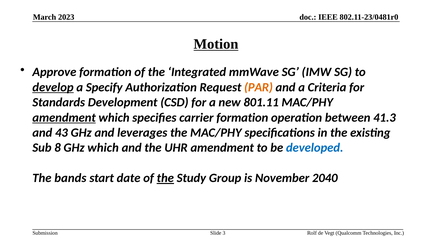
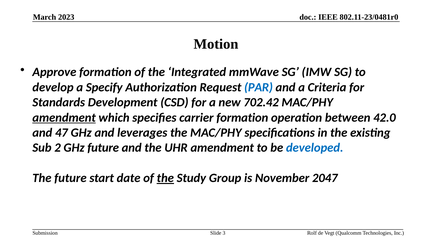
Motion underline: present -> none
develop underline: present -> none
PAR colour: orange -> blue
801.11: 801.11 -> 702.42
41.3: 41.3 -> 42.0
43: 43 -> 47
8: 8 -> 2
GHz which: which -> future
The bands: bands -> future
2040: 2040 -> 2047
